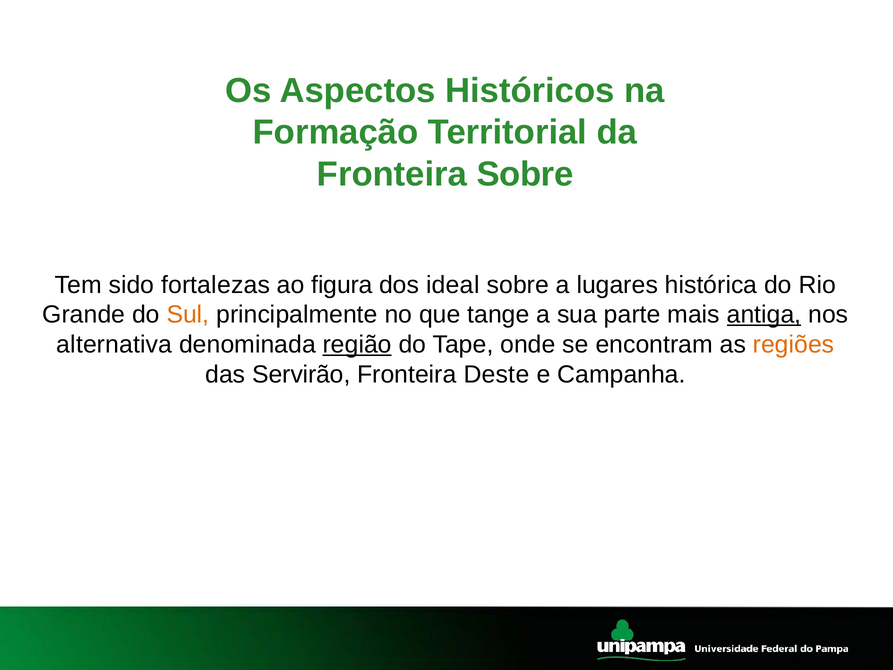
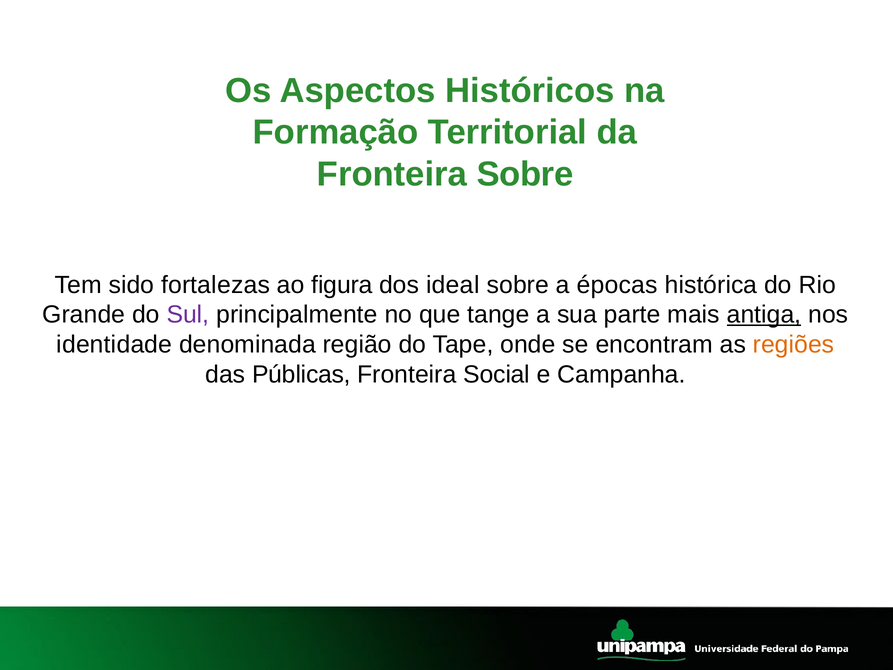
lugares: lugares -> épocas
Sul colour: orange -> purple
alternativa: alternativa -> identidade
região underline: present -> none
Servirão: Servirão -> Públicas
Deste: Deste -> Social
